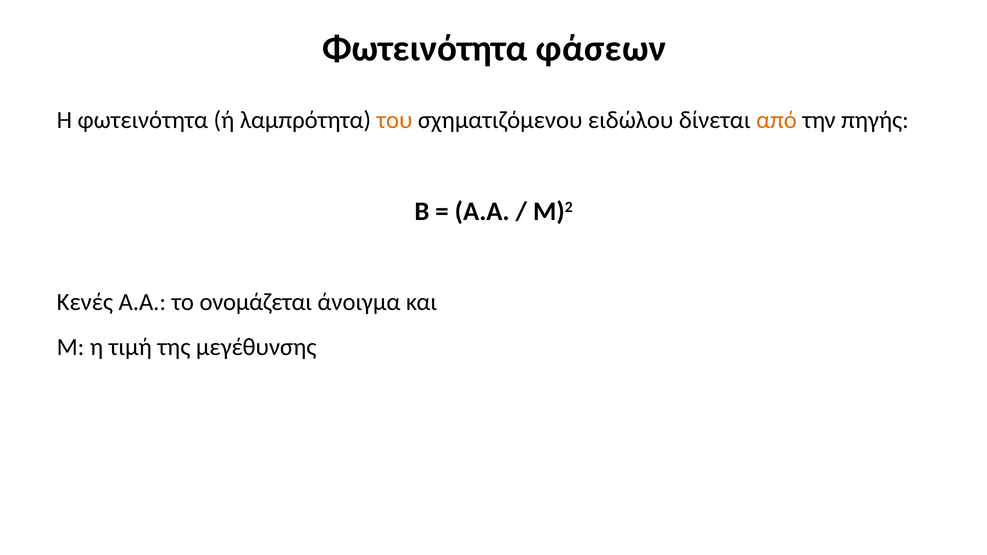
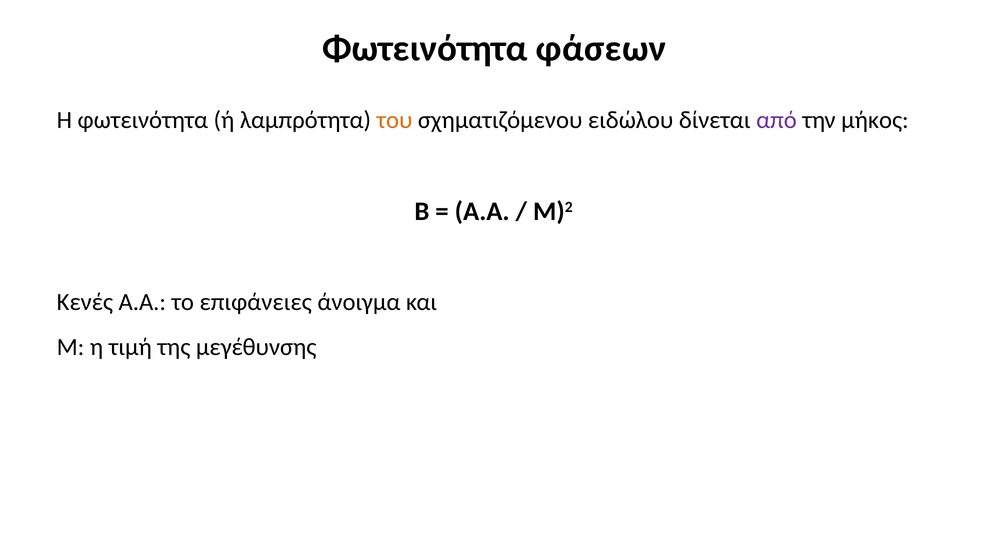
από colour: orange -> purple
πηγής: πηγής -> μήκος
ονομάζεται: ονομάζεται -> επιφάνειες
